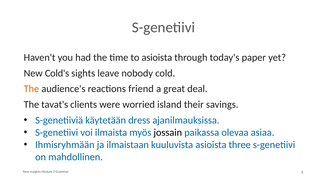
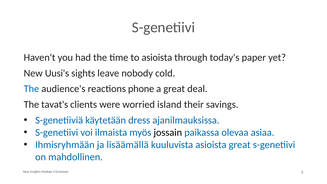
Cold's: Cold's -> Uusi's
The at (31, 89) colour: orange -> blue
friend: friend -> phone
ilmaistaan: ilmaistaan -> lisäämällä
asioista three: three -> great
